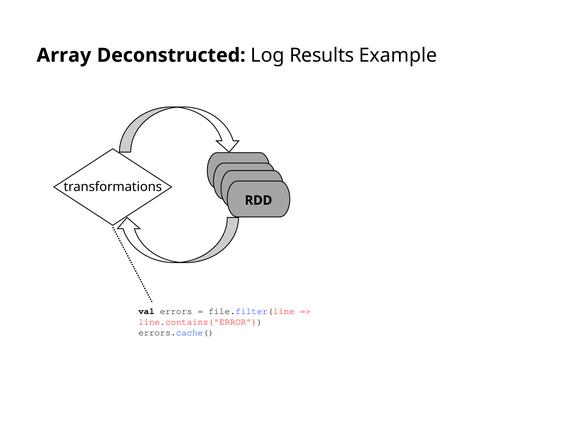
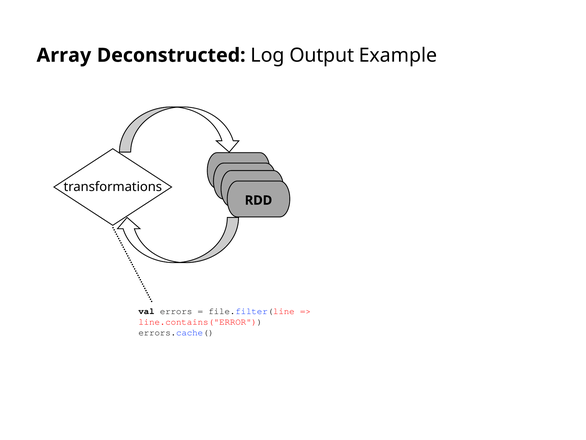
Results: Results -> Output
